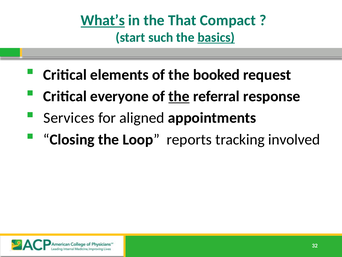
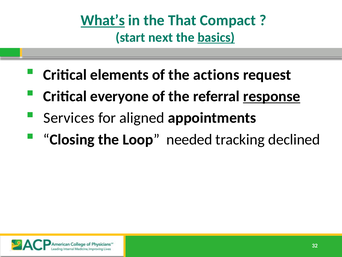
such: such -> next
booked: booked -> actions
the at (179, 96) underline: present -> none
response underline: none -> present
reports: reports -> needed
involved: involved -> declined
